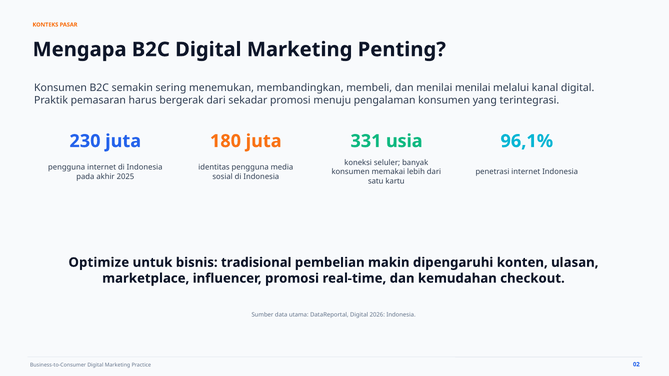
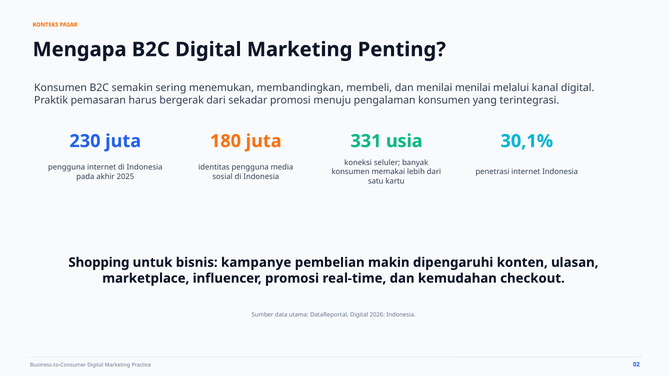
96,1%: 96,1% -> 30,1%
Optimize: Optimize -> Shopping
tradisional: tradisional -> kampanye
